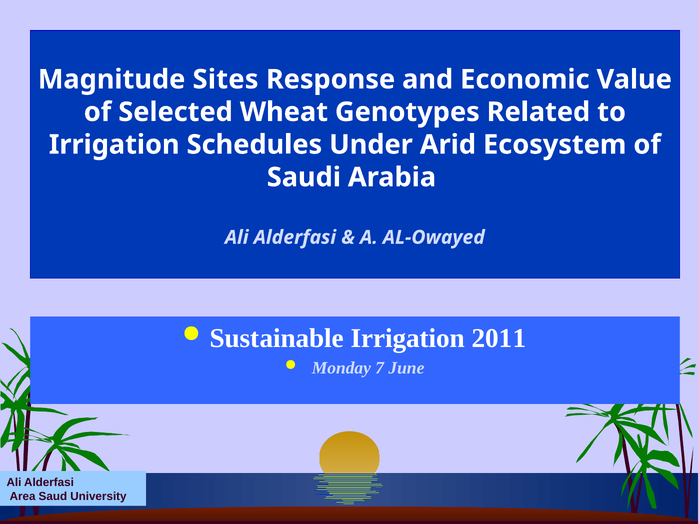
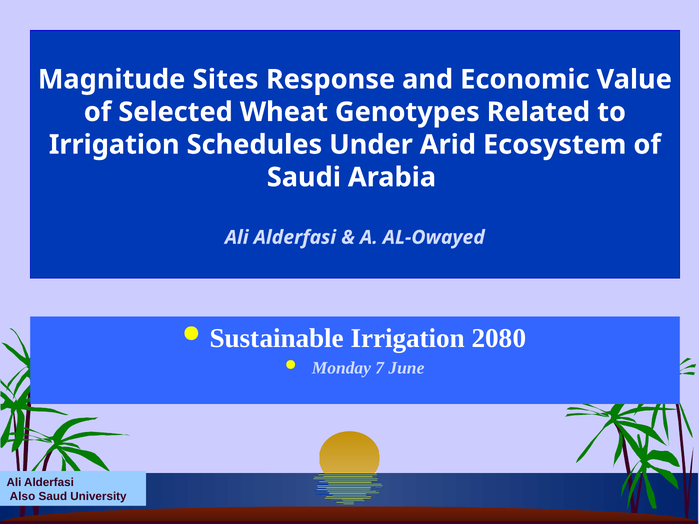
2011: 2011 -> 2080
Area: Area -> Also
